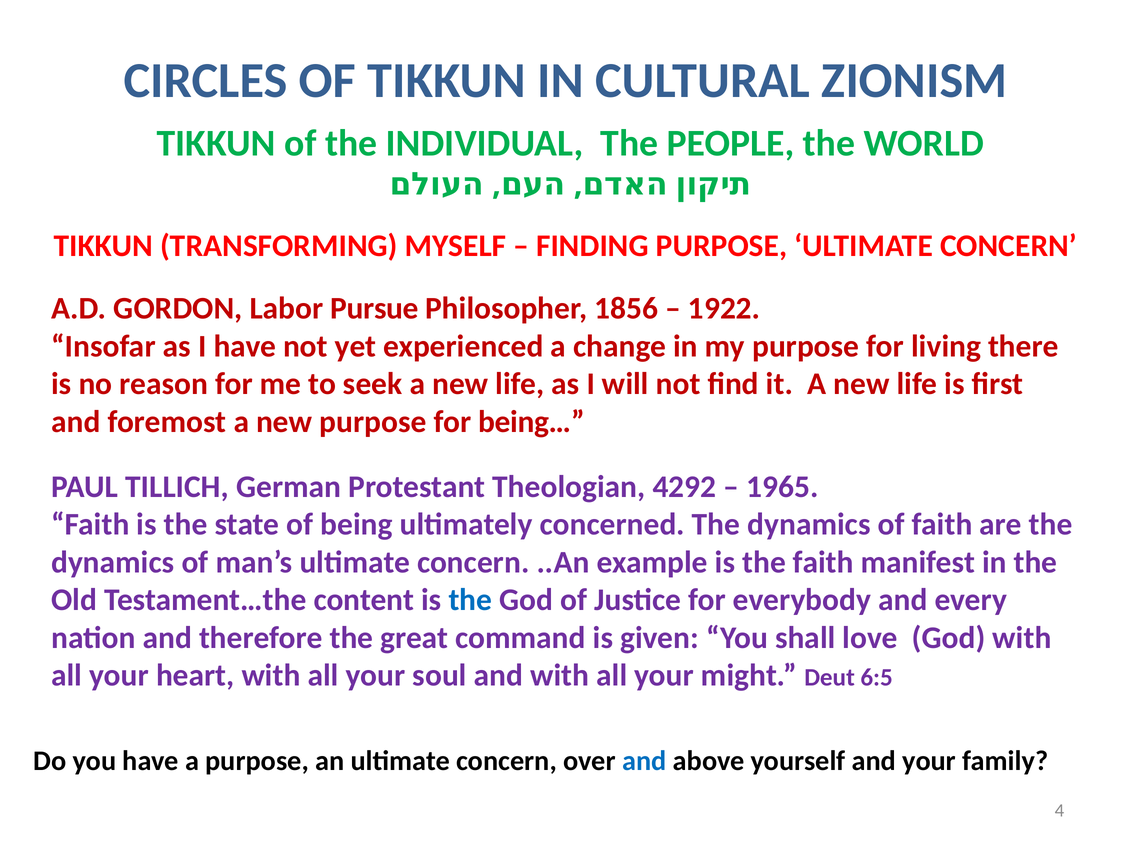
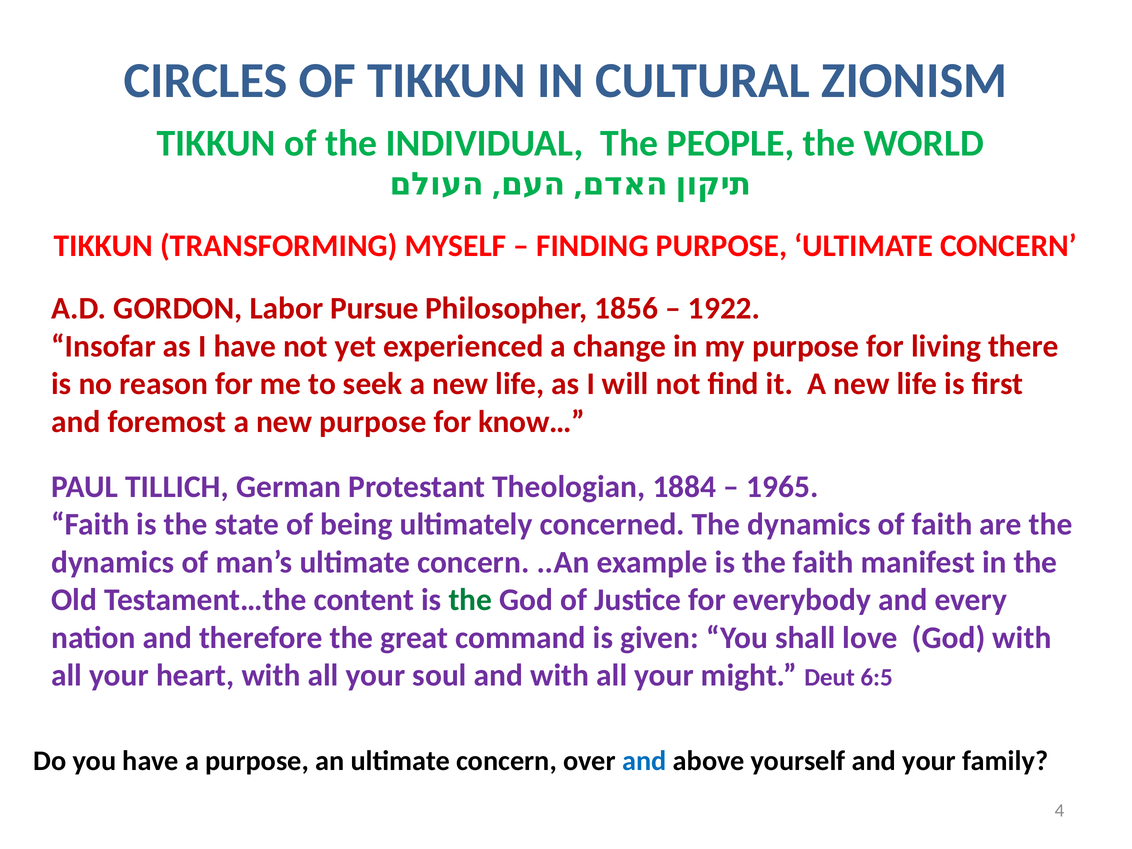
being…: being… -> know…
4292: 4292 -> 1884
the at (470, 600) colour: blue -> green
